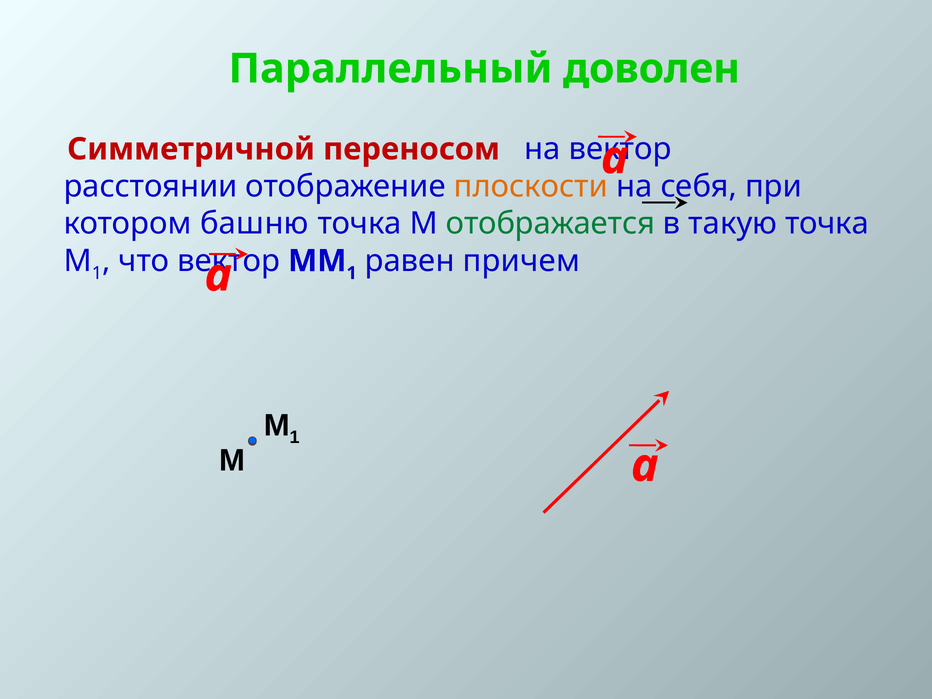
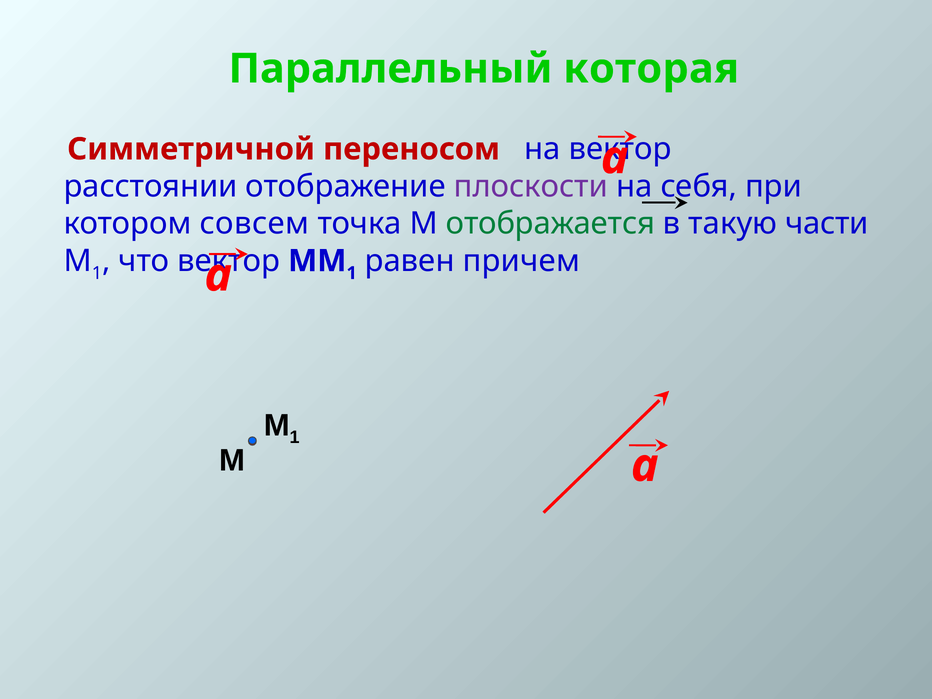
доволен: доволен -> которая
плоскости colour: orange -> purple
башню: башню -> совсем
такую точка: точка -> части
